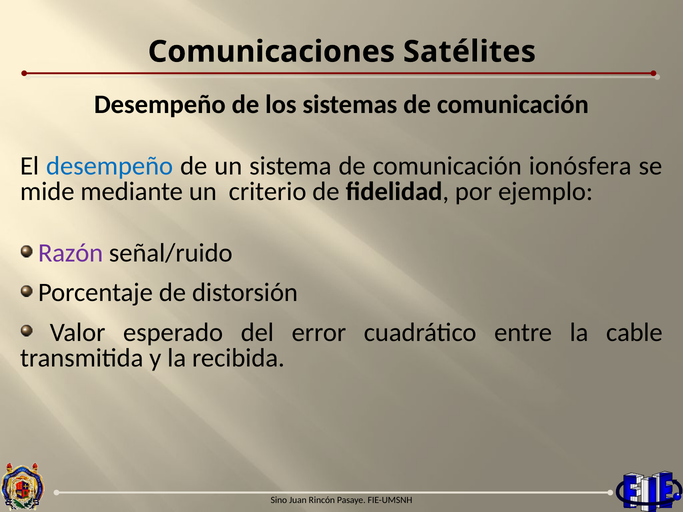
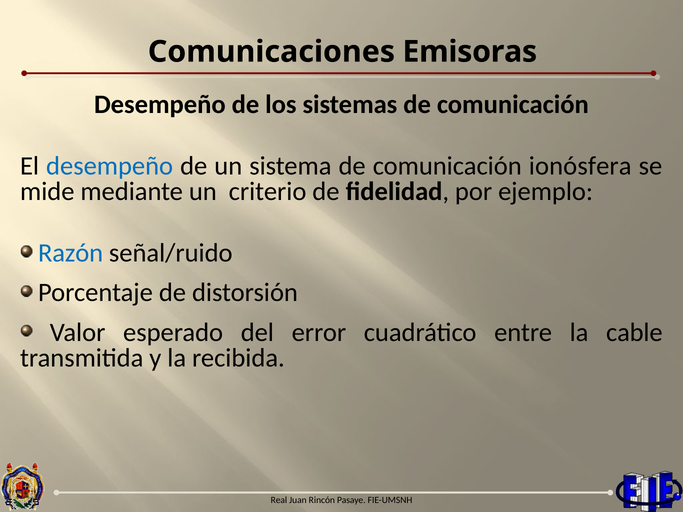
Satélites: Satélites -> Emisoras
Razón colour: purple -> blue
Sino: Sino -> Real
